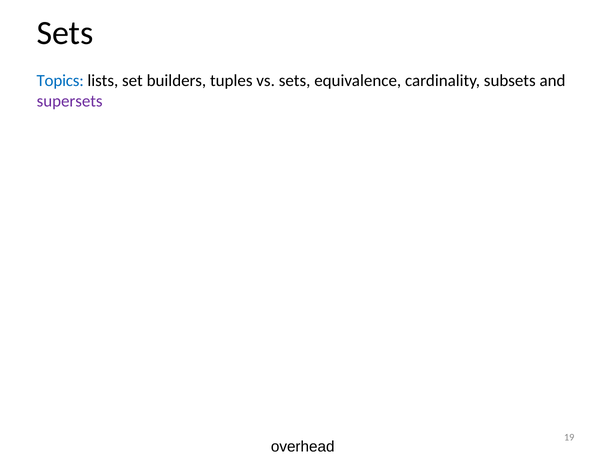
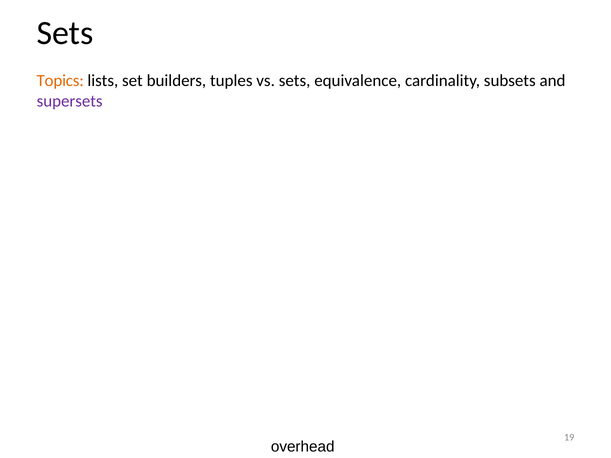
Topics colour: blue -> orange
